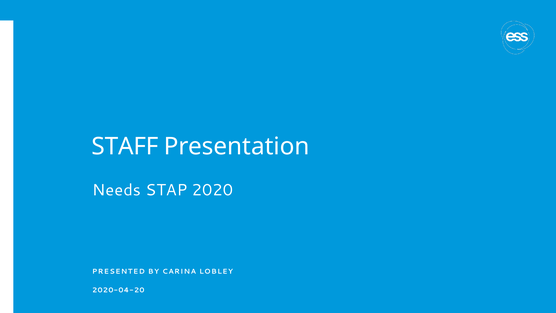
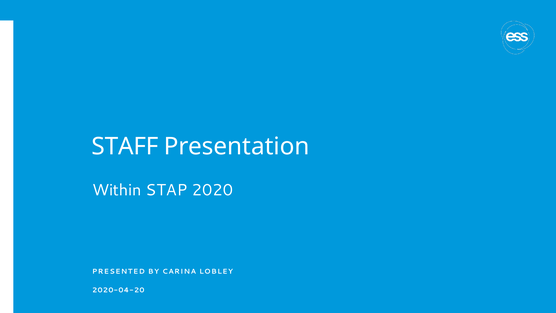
Needs: Needs -> Within
